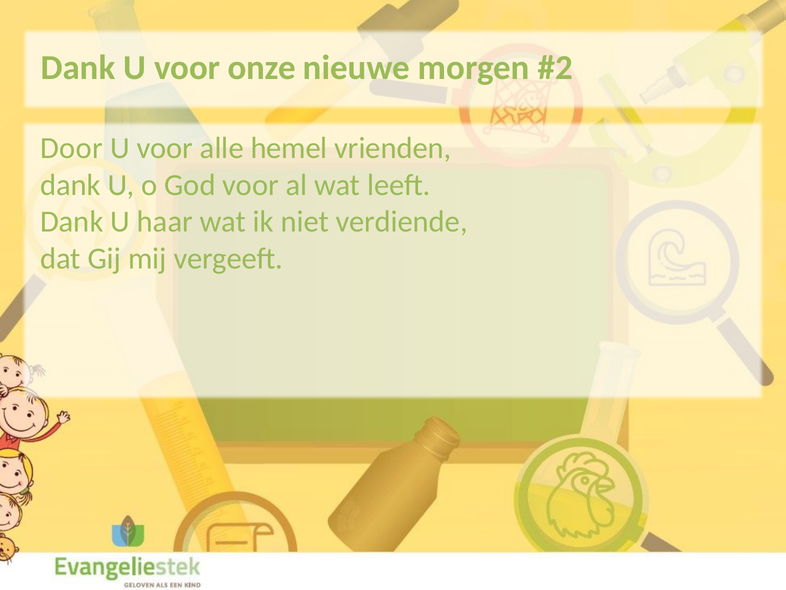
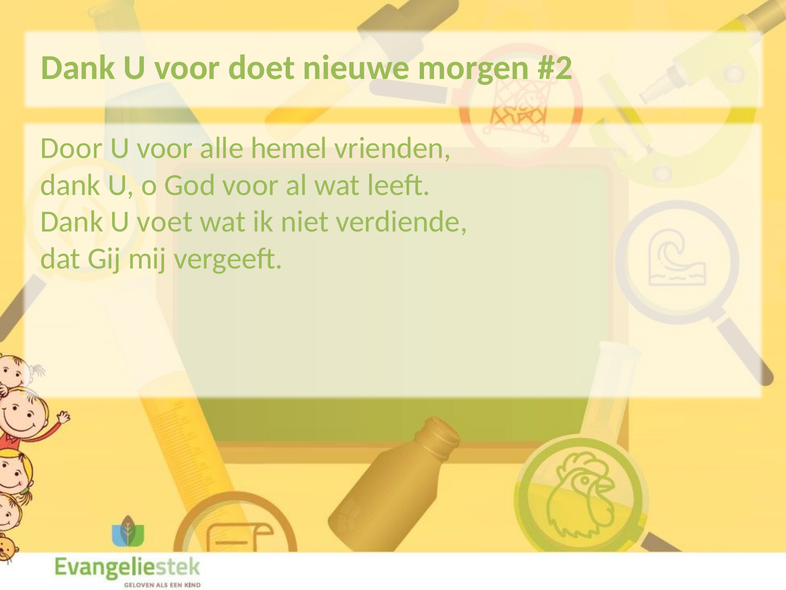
onze: onze -> doet
haar: haar -> voet
